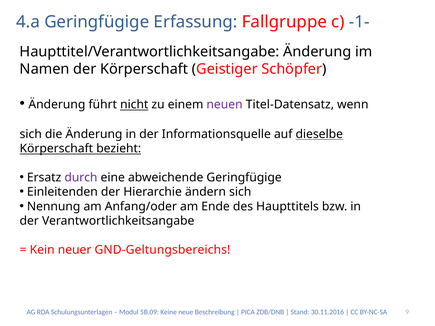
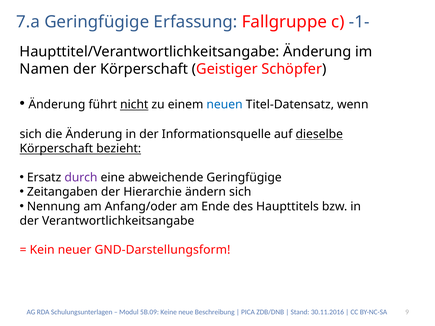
4.a: 4.a -> 7.a
neuen colour: purple -> blue
Einleitenden: Einleitenden -> Zeitangaben
GND-Geltungsbereichs: GND-Geltungsbereichs -> GND-Darstellungsform
